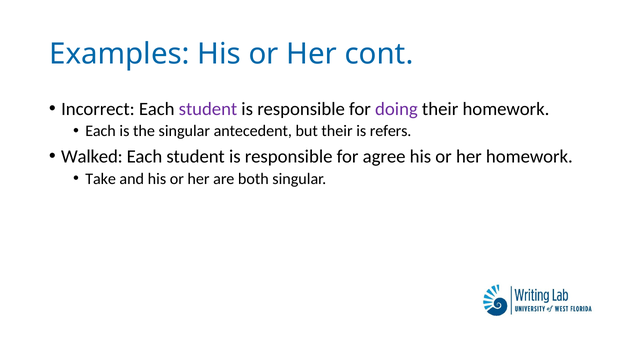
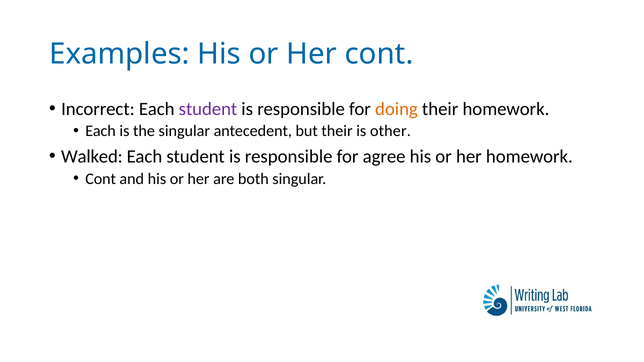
doing colour: purple -> orange
refers: refers -> other
Take at (101, 179): Take -> Cont
